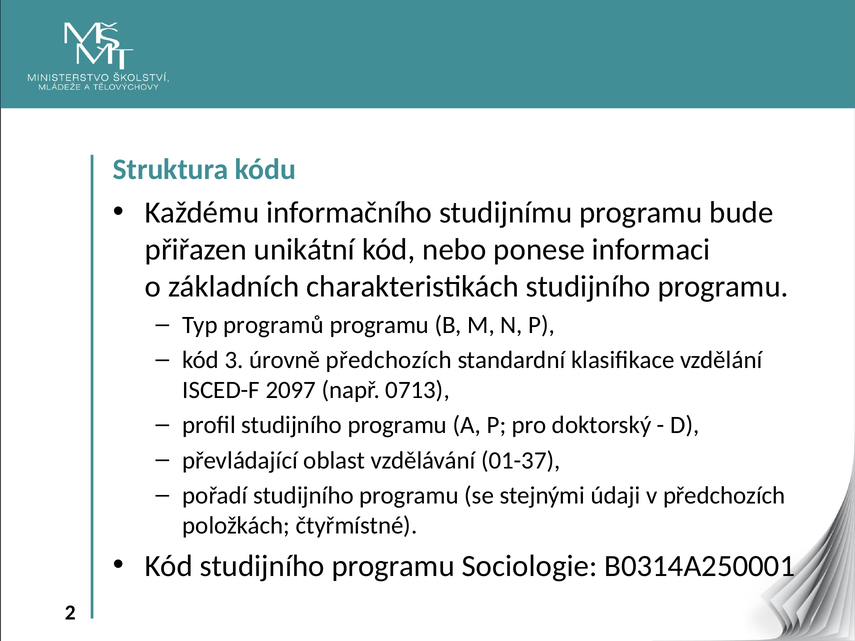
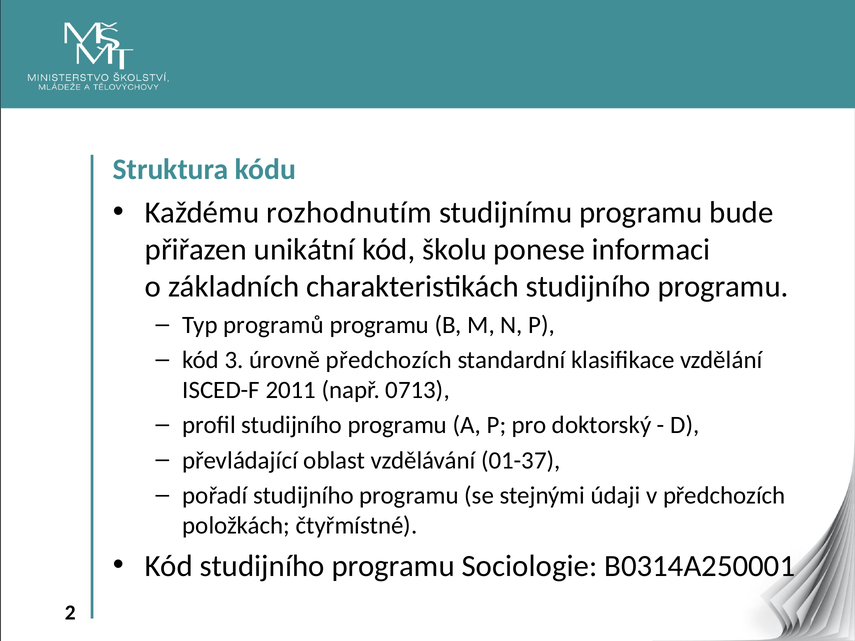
informačního: informačního -> rozhodnutím
nebo: nebo -> školu
2097: 2097 -> 2011
